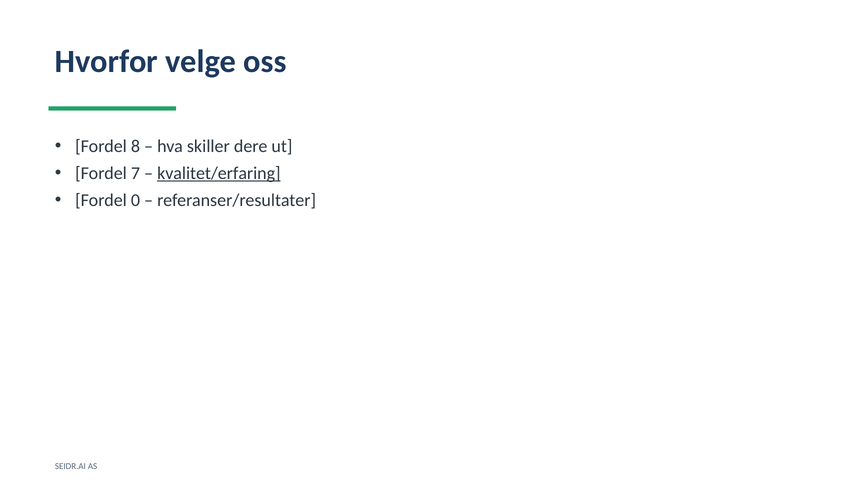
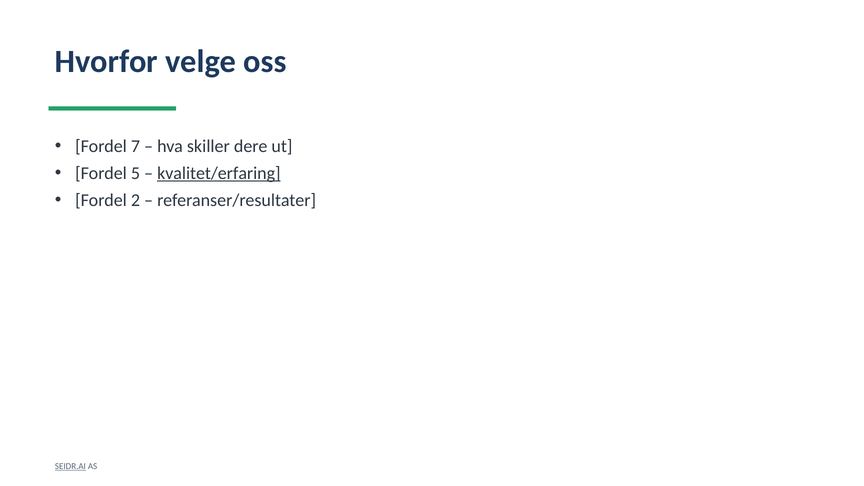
8: 8 -> 7
7: 7 -> 5
0: 0 -> 2
SEIDR.AI underline: none -> present
